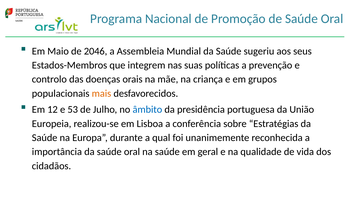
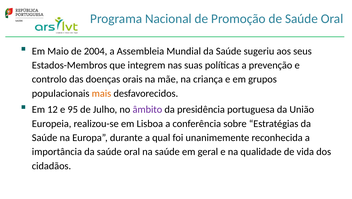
2046: 2046 -> 2004
53: 53 -> 95
âmbito colour: blue -> purple
